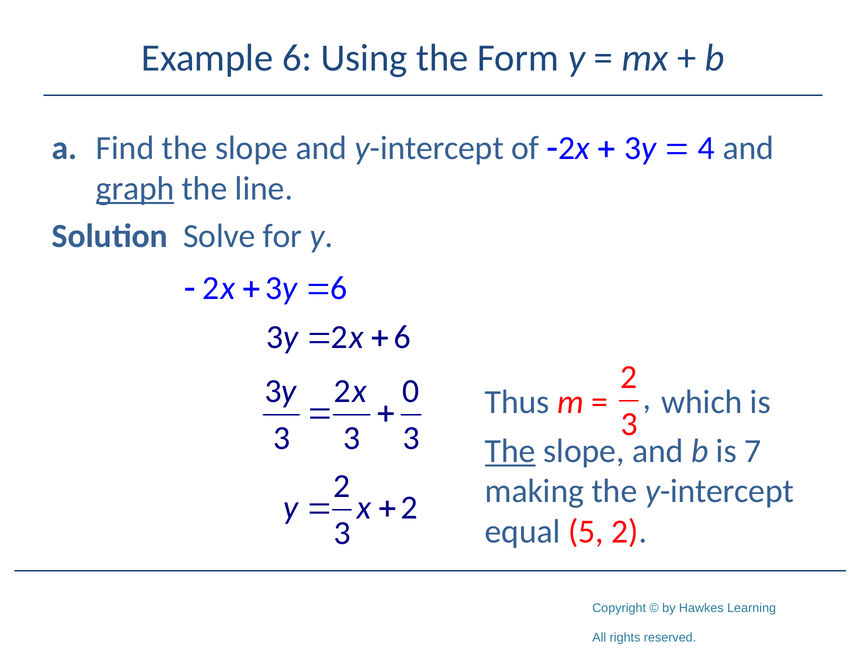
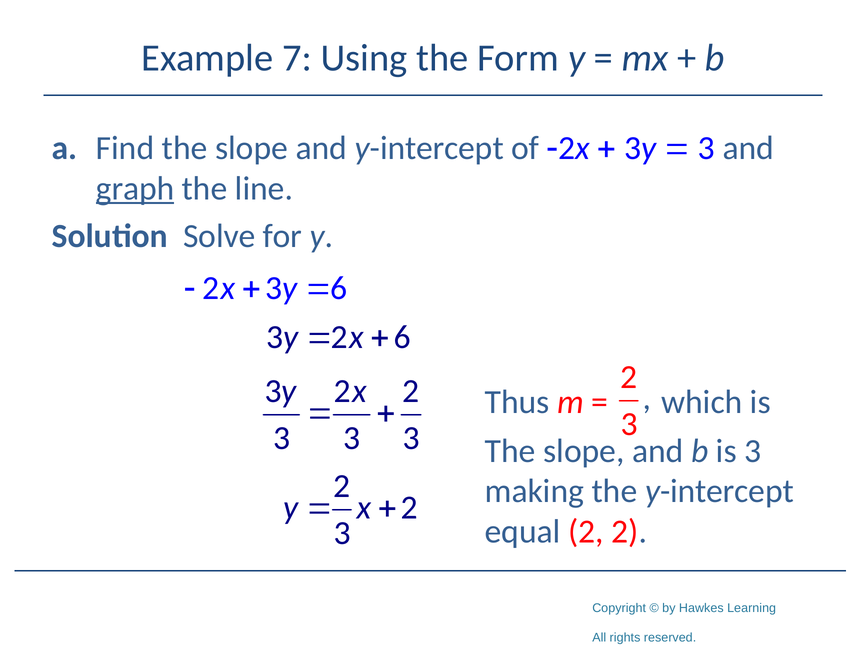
Example 6: 6 -> 7
4 at (706, 148): 4 -> 3
0 at (411, 391): 0 -> 2
The at (510, 451) underline: present -> none
is 7: 7 -> 3
equal 5: 5 -> 2
